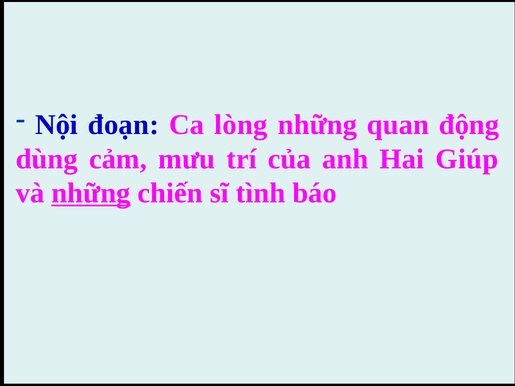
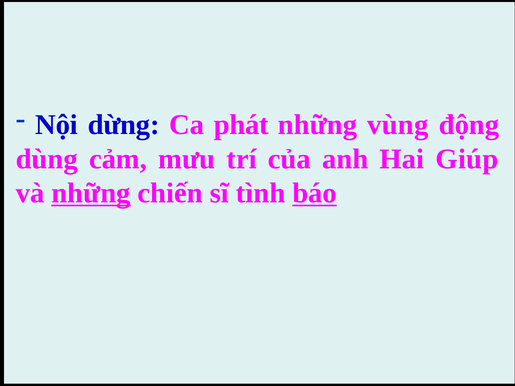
đoạn: đoạn -> dừng
lòng: lòng -> phát
quan: quan -> vùng
báo underline: none -> present
